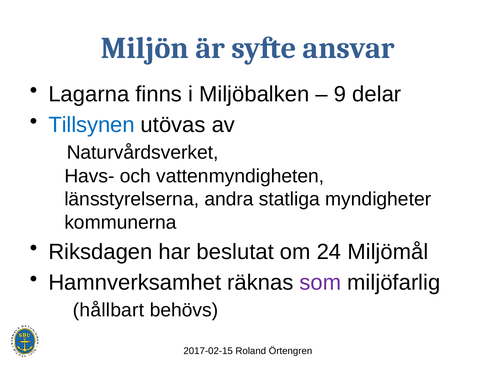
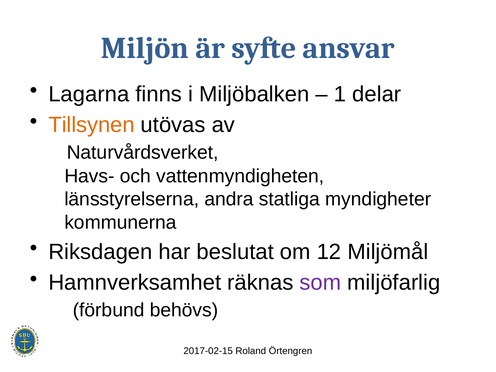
9: 9 -> 1
Tillsynen colour: blue -> orange
24: 24 -> 12
hållbart: hållbart -> förbund
